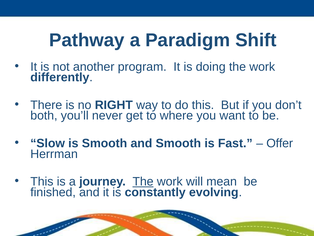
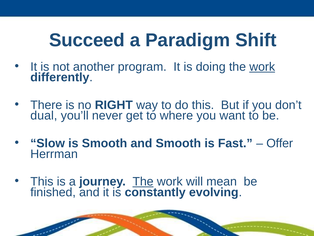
Pathway: Pathway -> Succeed
work at (262, 67) underline: none -> present
both: both -> dual
